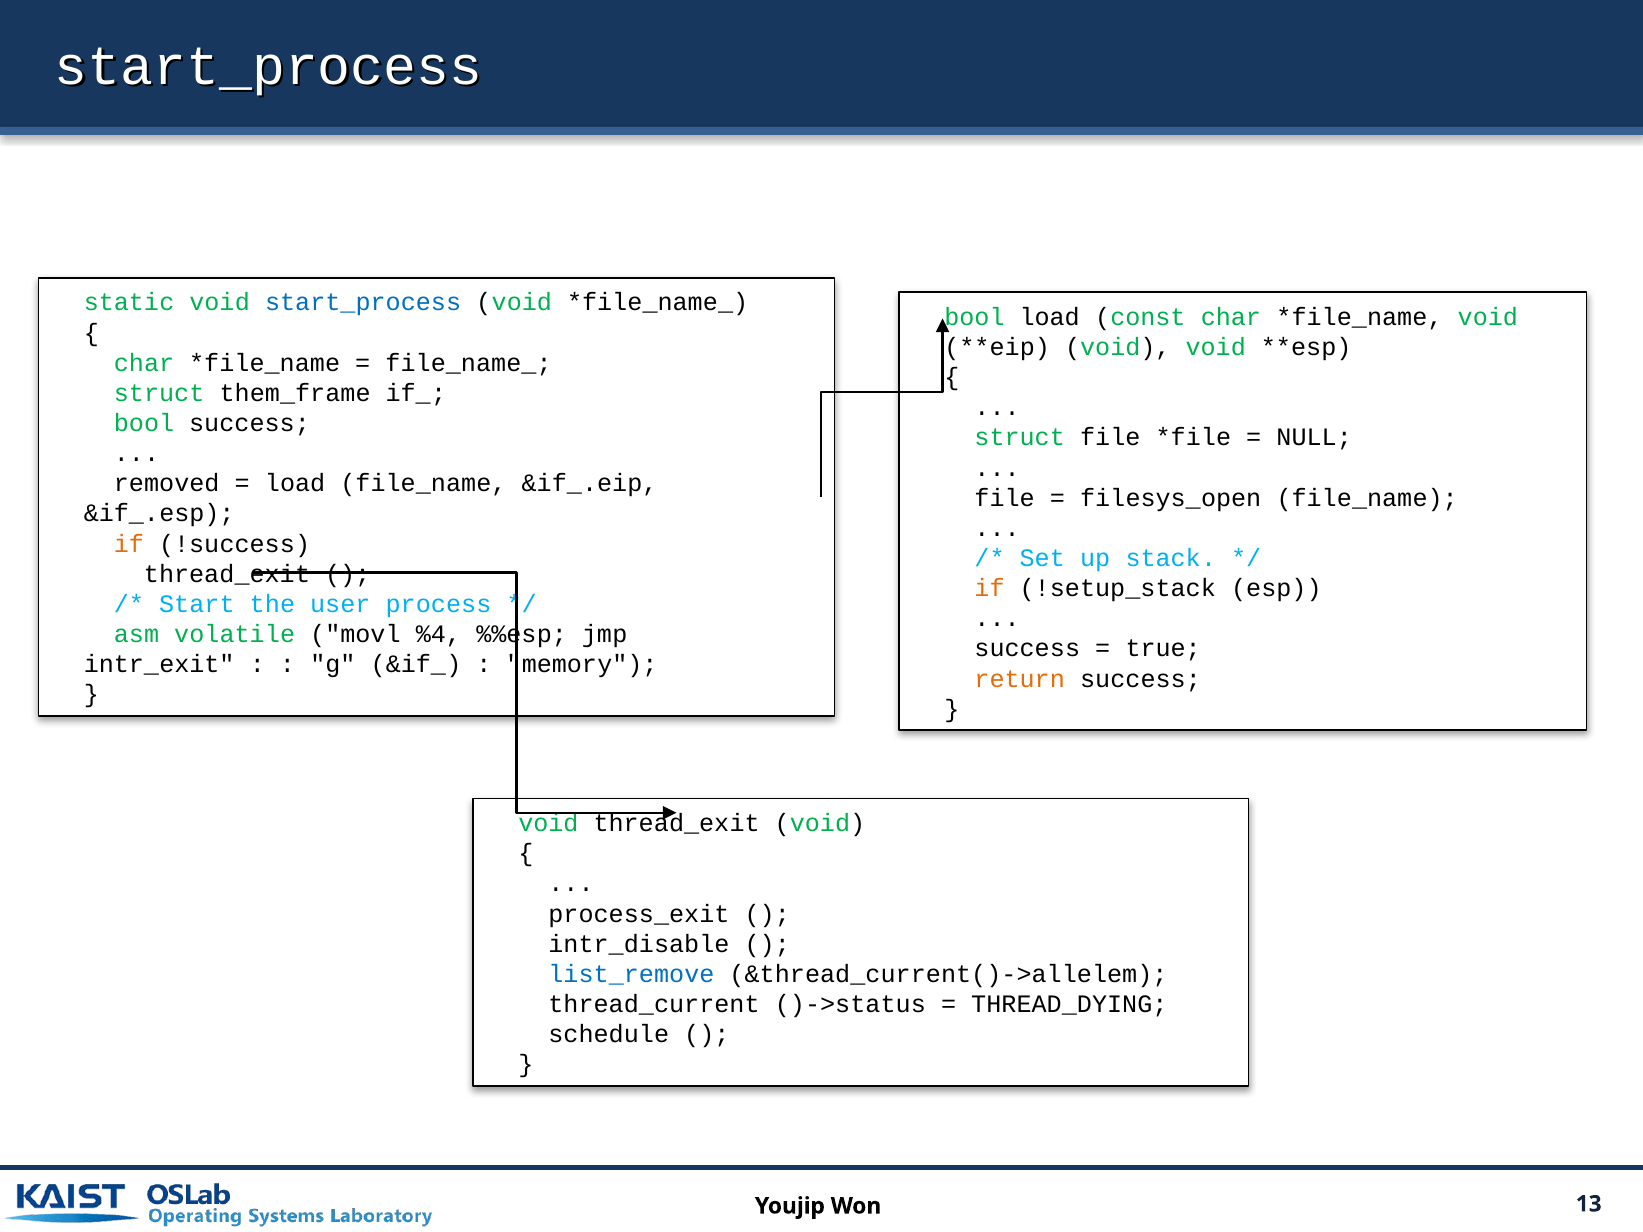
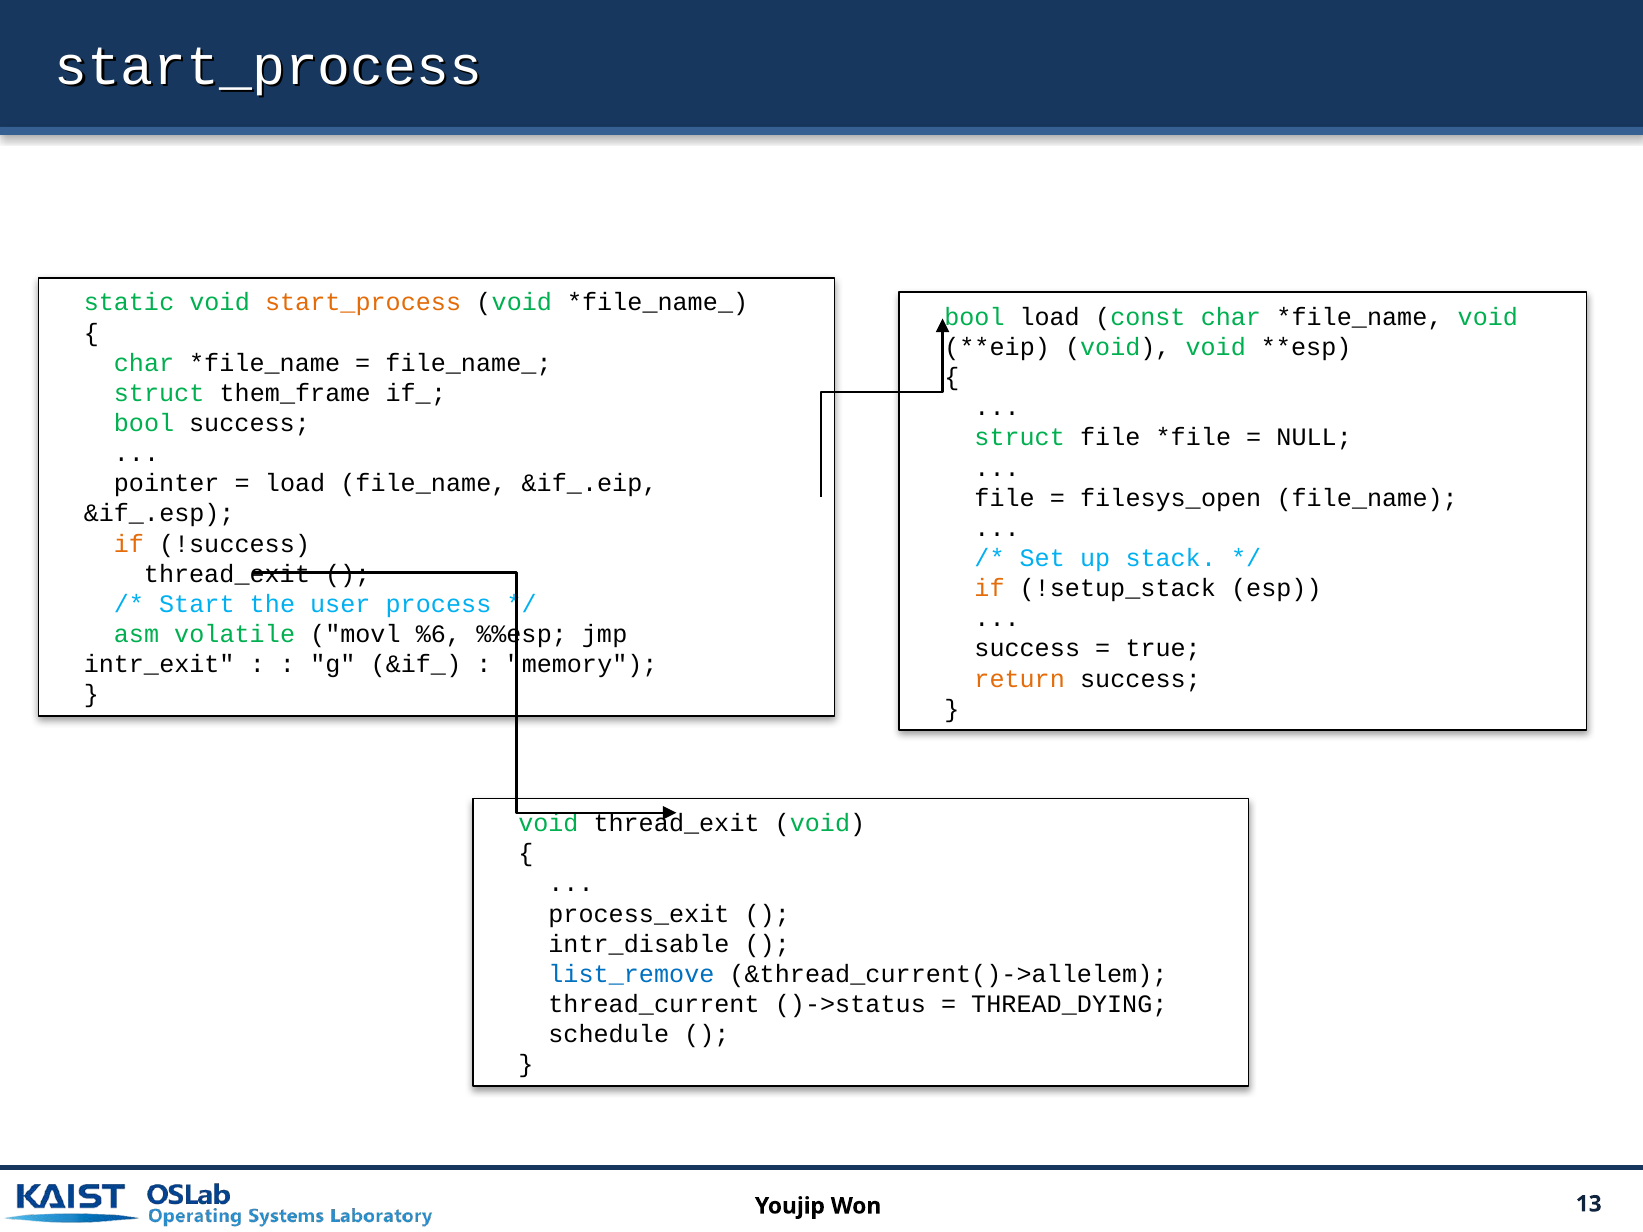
start_process at (363, 303) colour: blue -> orange
removed: removed -> pointer
%4: %4 -> %6
